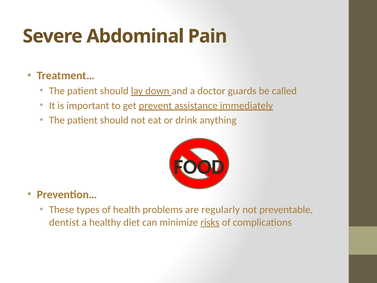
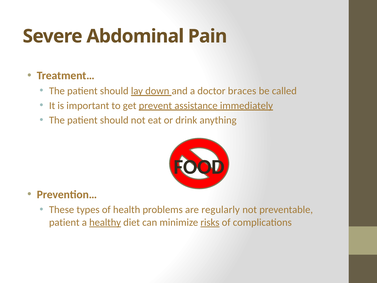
guards: guards -> braces
dentist at (64, 222): dentist -> patient
healthy underline: none -> present
